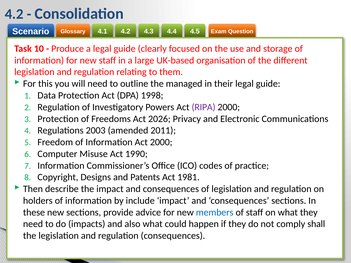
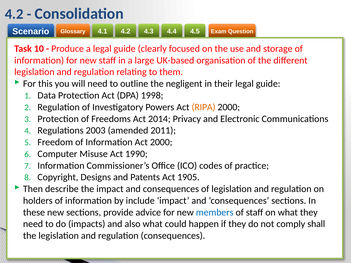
managed: managed -> negligent
RIPA colour: purple -> orange
2026: 2026 -> 2014
1981: 1981 -> 1905
